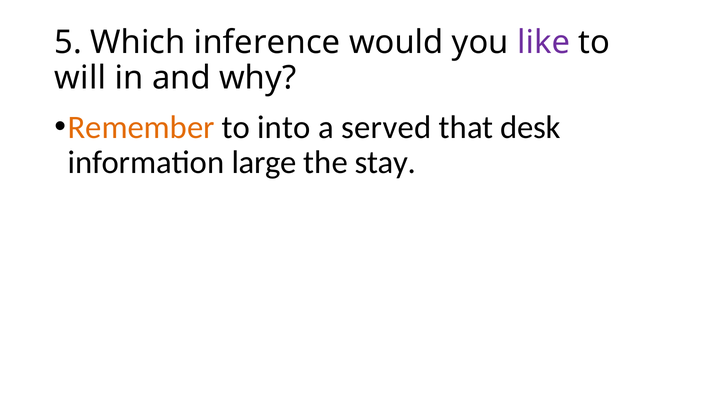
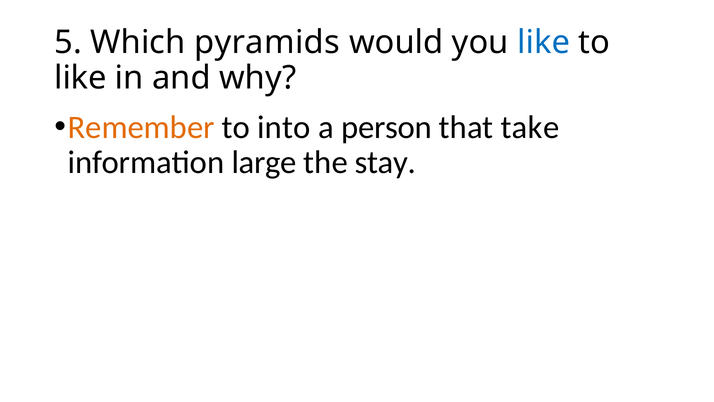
inference: inference -> pyramids
like at (544, 42) colour: purple -> blue
will at (80, 78): will -> like
served: served -> person
desk: desk -> take
